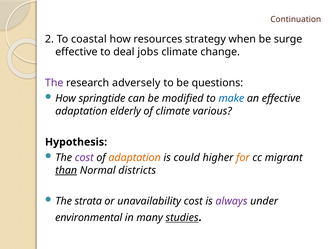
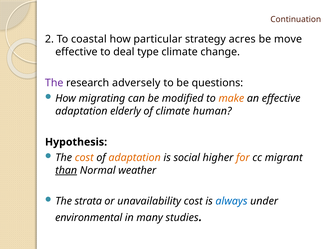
resources: resources -> particular
when: when -> acres
surge: surge -> move
jobs: jobs -> type
springtide: springtide -> migrating
make colour: blue -> orange
various: various -> human
cost at (84, 158) colour: purple -> orange
could: could -> social
districts: districts -> weather
always colour: purple -> blue
studies underline: present -> none
